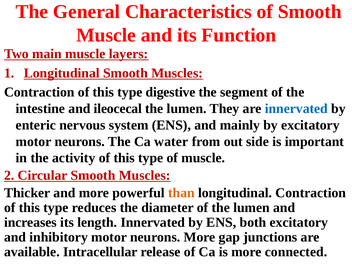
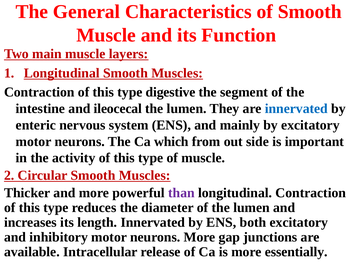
water: water -> which
than colour: orange -> purple
connected: connected -> essentially
